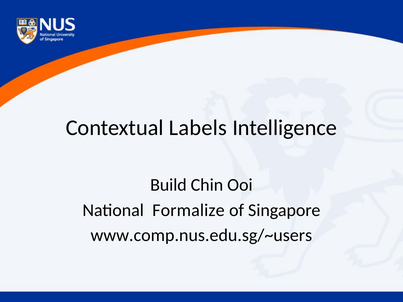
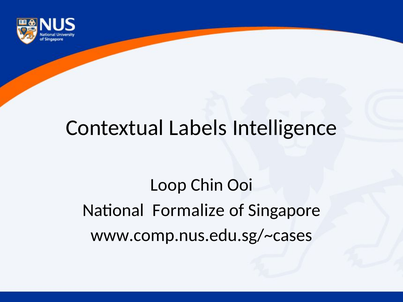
Build: Build -> Loop
www.comp.nus.edu.sg/~users: www.comp.nus.edu.sg/~users -> www.comp.nus.edu.sg/~cases
